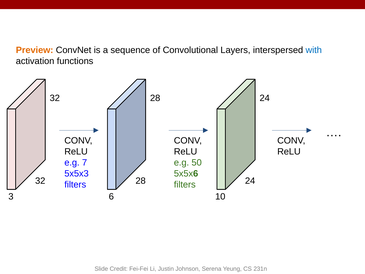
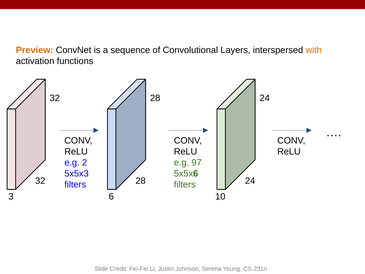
with colour: blue -> orange
7: 7 -> 2
50: 50 -> 97
